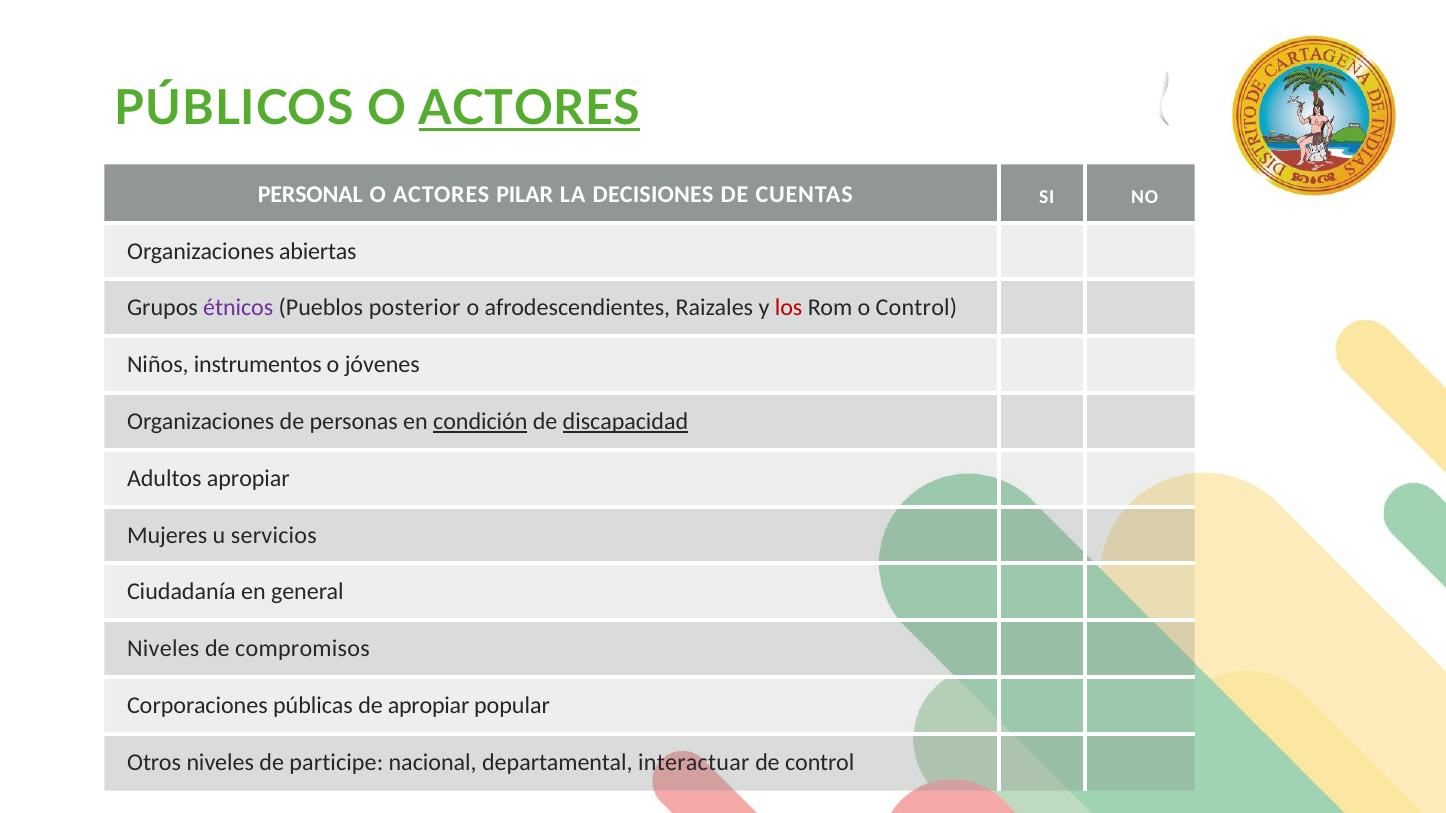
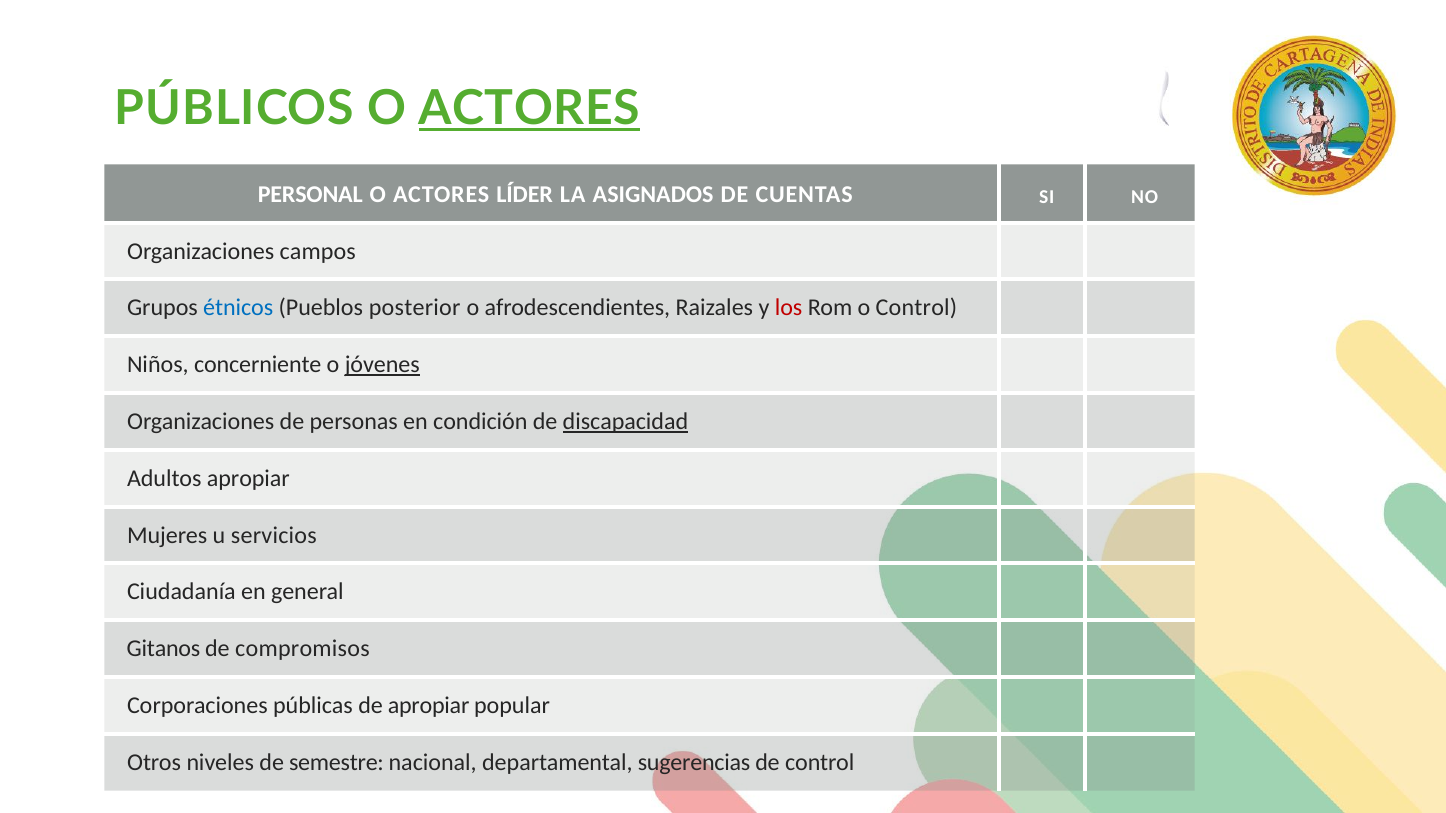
PILAR: PILAR -> LÍDER
DECISIONES: DECISIONES -> ASIGNADOS
abiertas: abiertas -> campos
étnicos colour: purple -> blue
instrumentos: instrumentos -> concerniente
jóvenes underline: none -> present
condición underline: present -> none
Niveles at (163, 649): Niveles -> Gitanos
participe: participe -> semestre
interactuar: interactuar -> sugerencias
